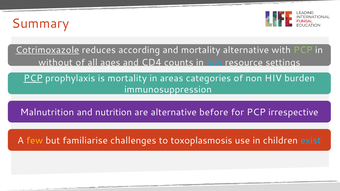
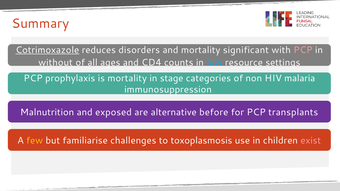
according: according -> disorders
mortality alternative: alternative -> significant
PCP at (303, 50) colour: light green -> pink
PCP at (33, 78) underline: present -> none
areas: areas -> stage
burden: burden -> malaria
nutrition: nutrition -> exposed
irrespective: irrespective -> transplants
exist colour: light blue -> pink
